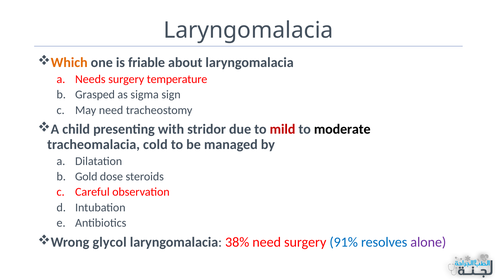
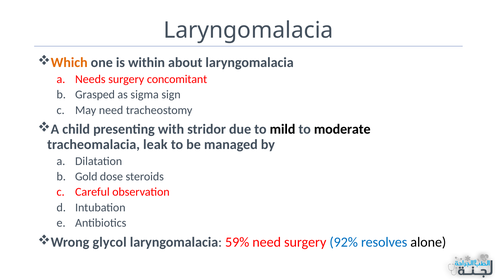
friable: friable -> within
temperature: temperature -> concomitant
mild colour: red -> black
cold: cold -> leak
38%: 38% -> 59%
91%: 91% -> 92%
alone colour: purple -> black
